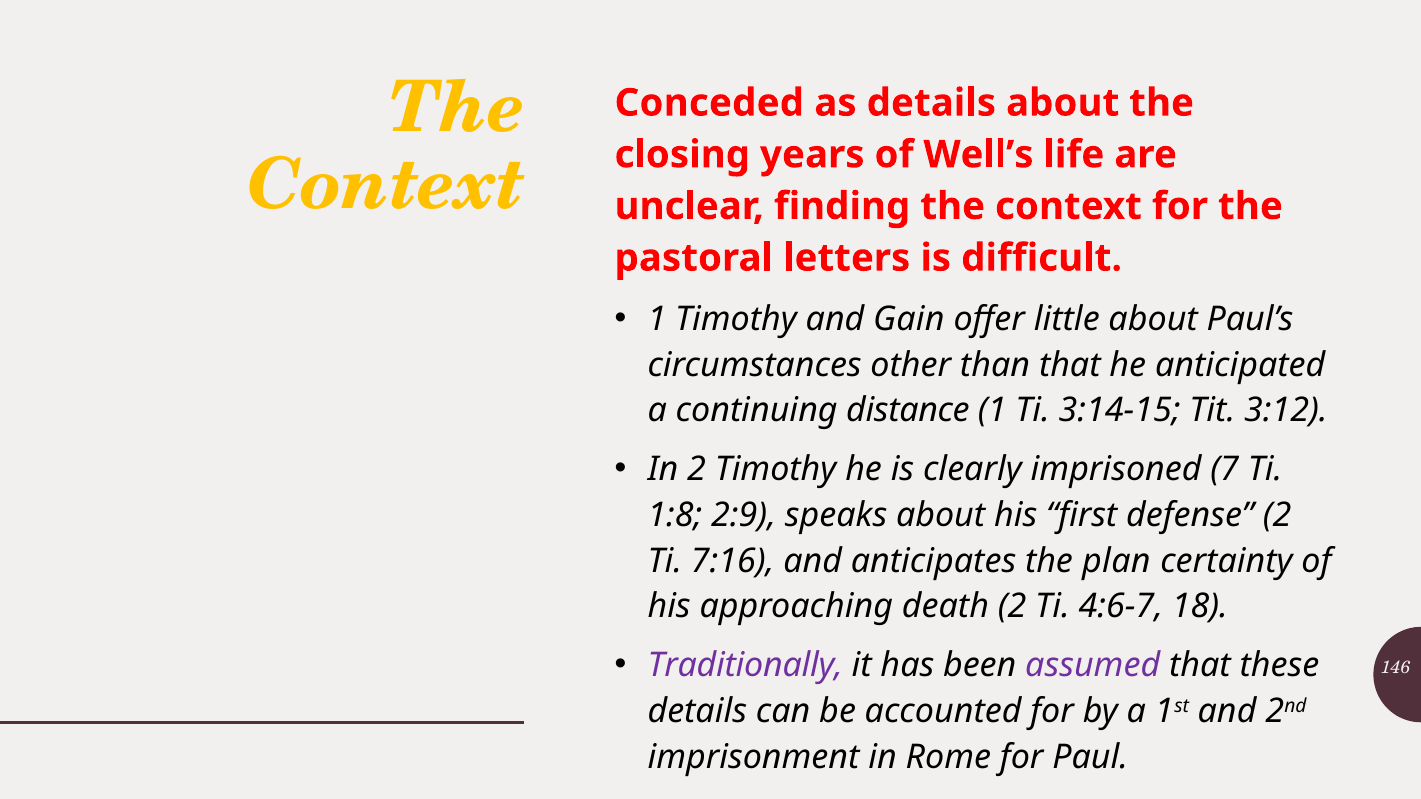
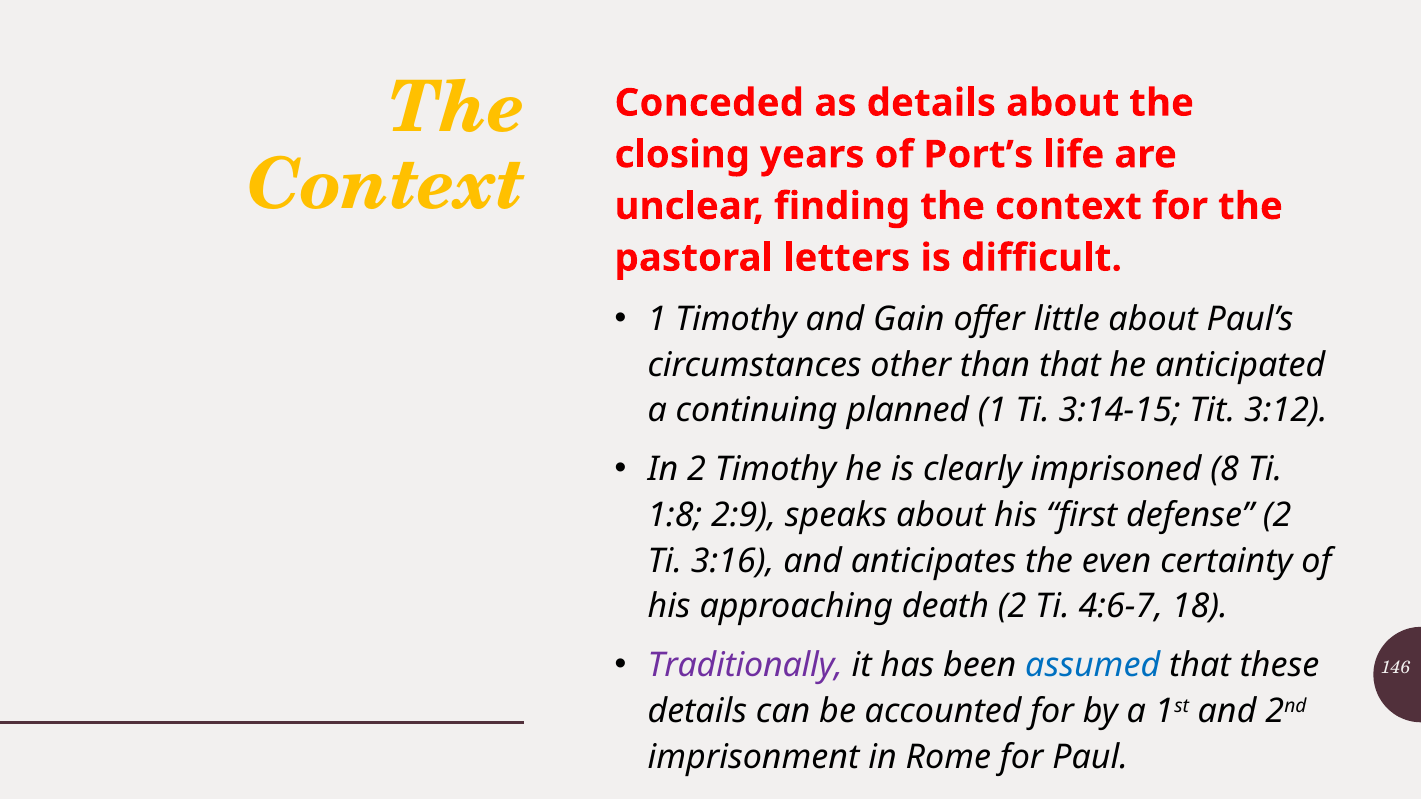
Well’s: Well’s -> Port’s
distance: distance -> planned
7: 7 -> 8
7:16: 7:16 -> 3:16
plan: plan -> even
assumed colour: purple -> blue
